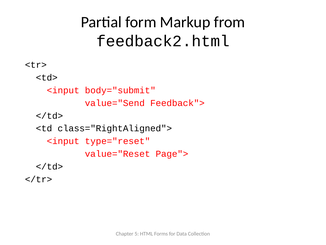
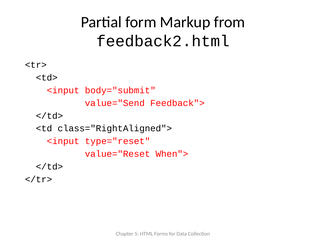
Page">: Page"> -> When">
